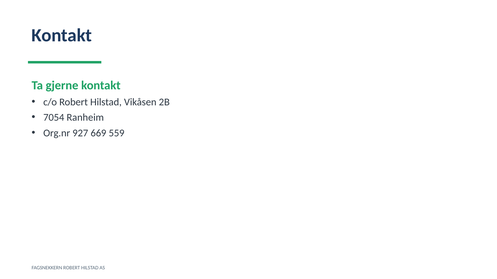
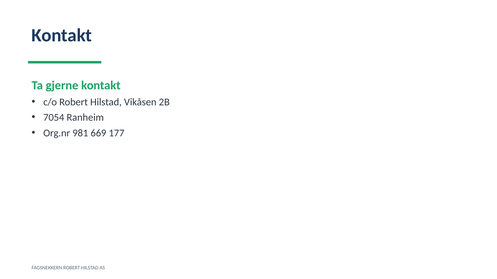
927: 927 -> 981
559: 559 -> 177
